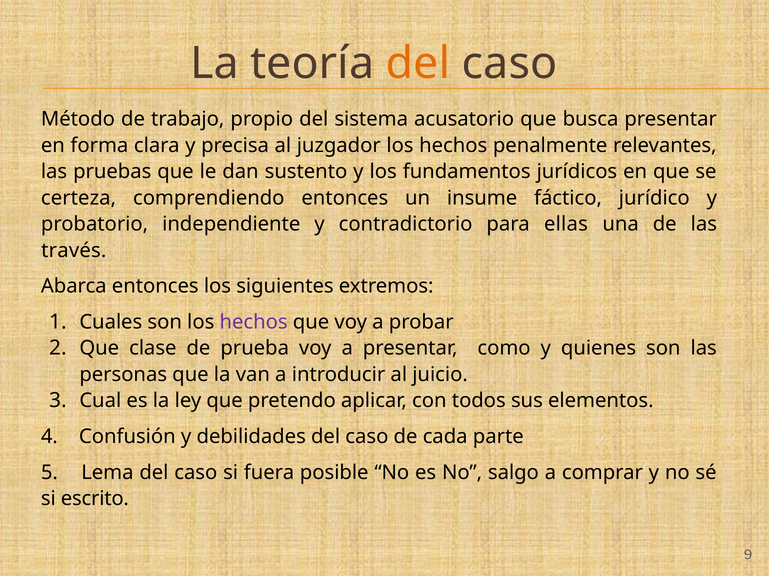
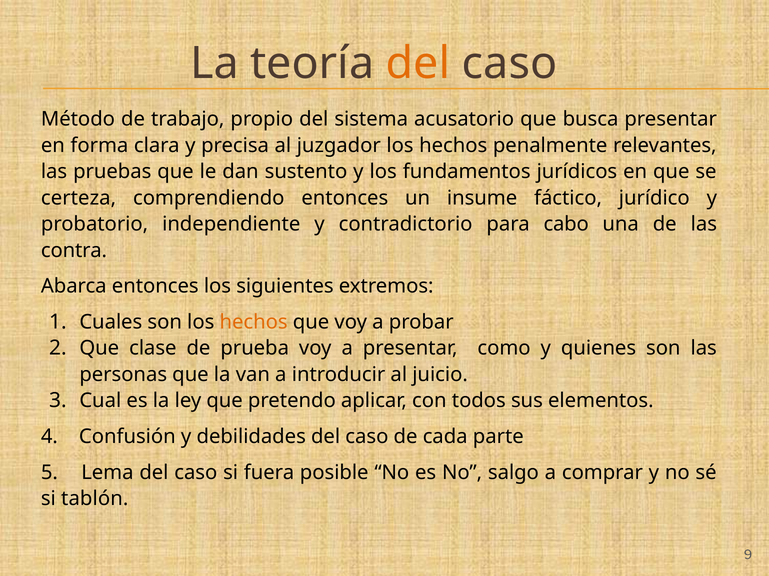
ellas: ellas -> cabo
través: través -> contra
hechos at (254, 322) colour: purple -> orange
escrito: escrito -> tablón
